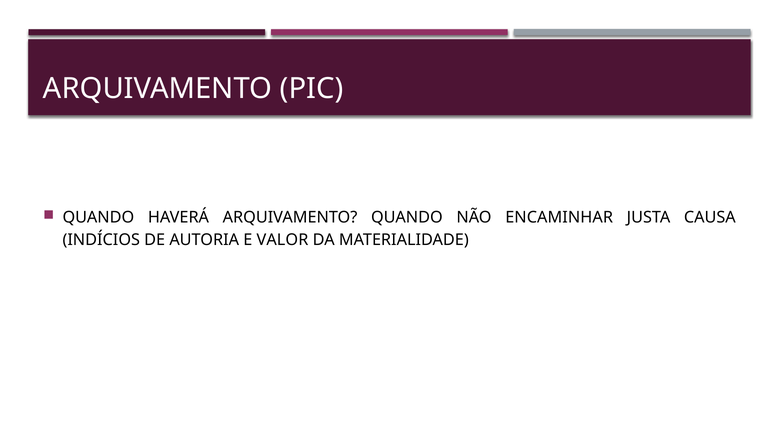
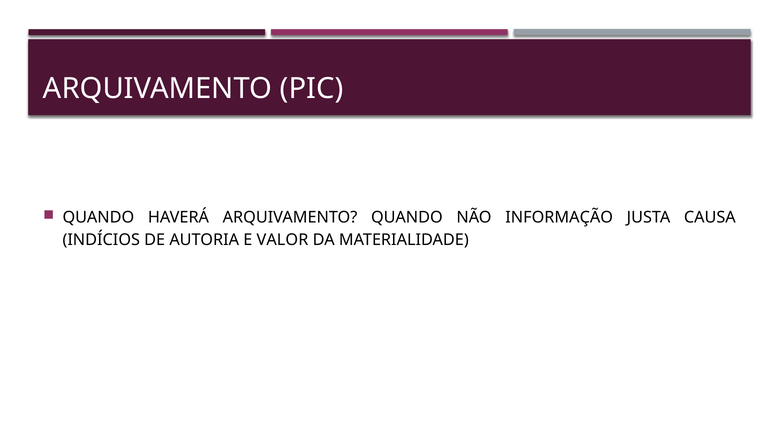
ENCAMINHAR: ENCAMINHAR -> INFORMAÇÃO
